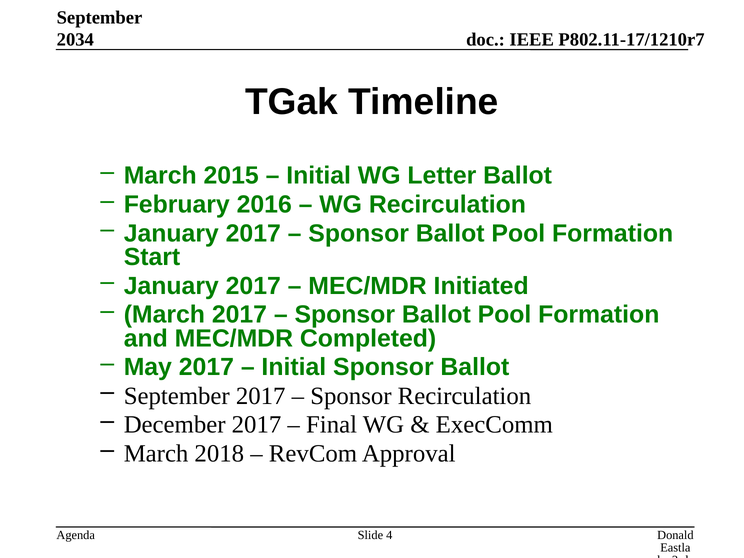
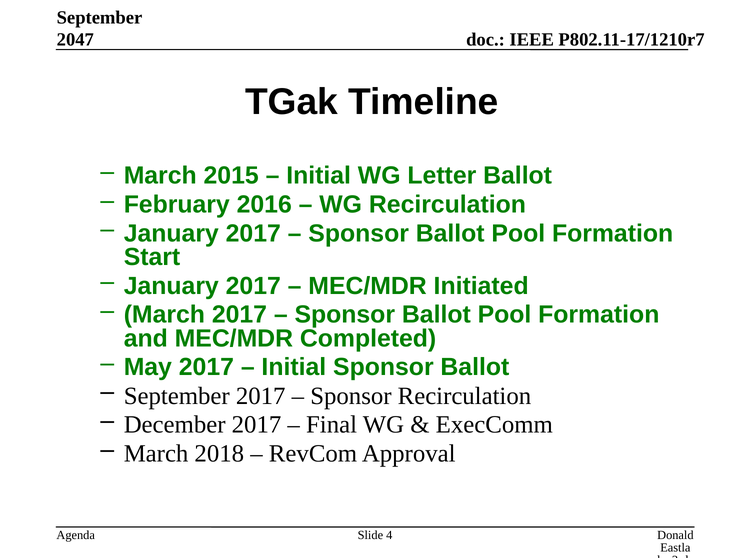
2034: 2034 -> 2047
